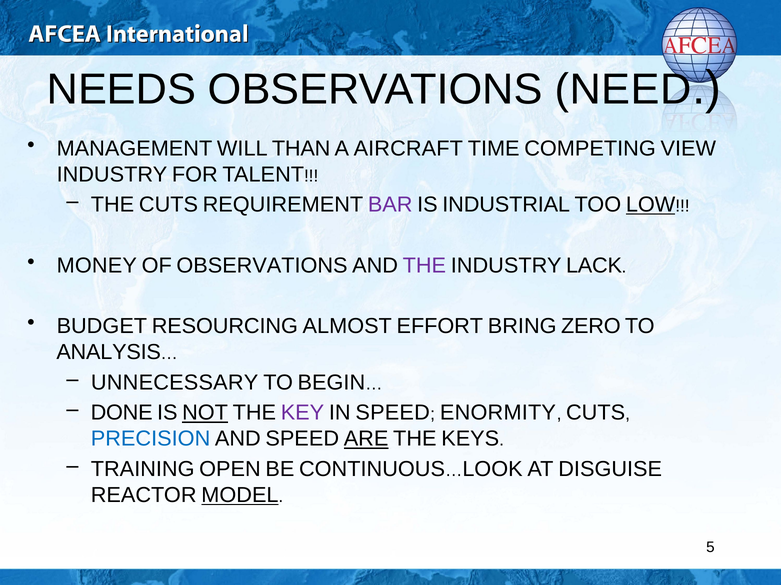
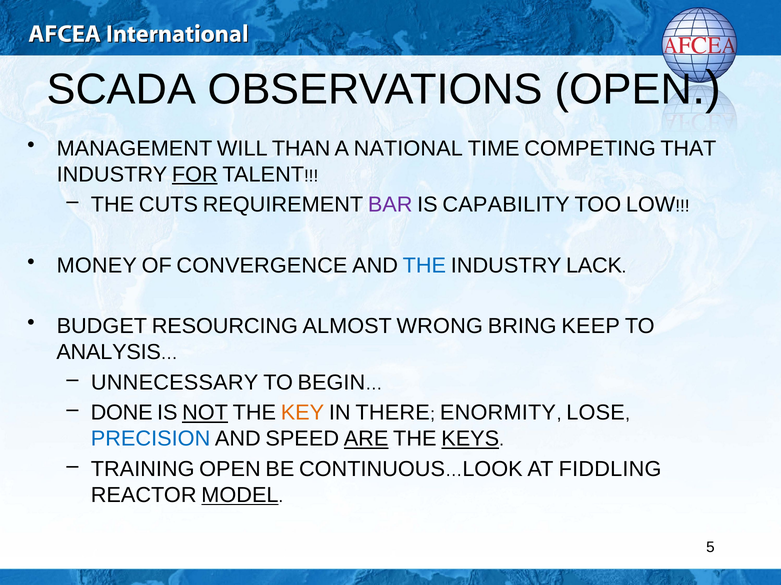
NEEDS: NEEDS -> SCADA
OBSERVATIONS NEED: NEED -> OPEN
AIRCRAFT: AIRCRAFT -> NATIONAL
VIEW: VIEW -> THAT
FOR underline: none -> present
INDUSTRIAL: INDUSTRIAL -> CAPABILITY
LOW underline: present -> none
OF OBSERVATIONS: OBSERVATIONS -> CONVERGENCE
THE at (424, 266) colour: purple -> blue
EFFORT: EFFORT -> WRONG
ZERO: ZERO -> KEEP
KEY colour: purple -> orange
IN SPEED: SPEED -> THERE
CUTS at (596, 413): CUTS -> LOSE
KEYS underline: none -> present
DISGUISE: DISGUISE -> FIDDLING
